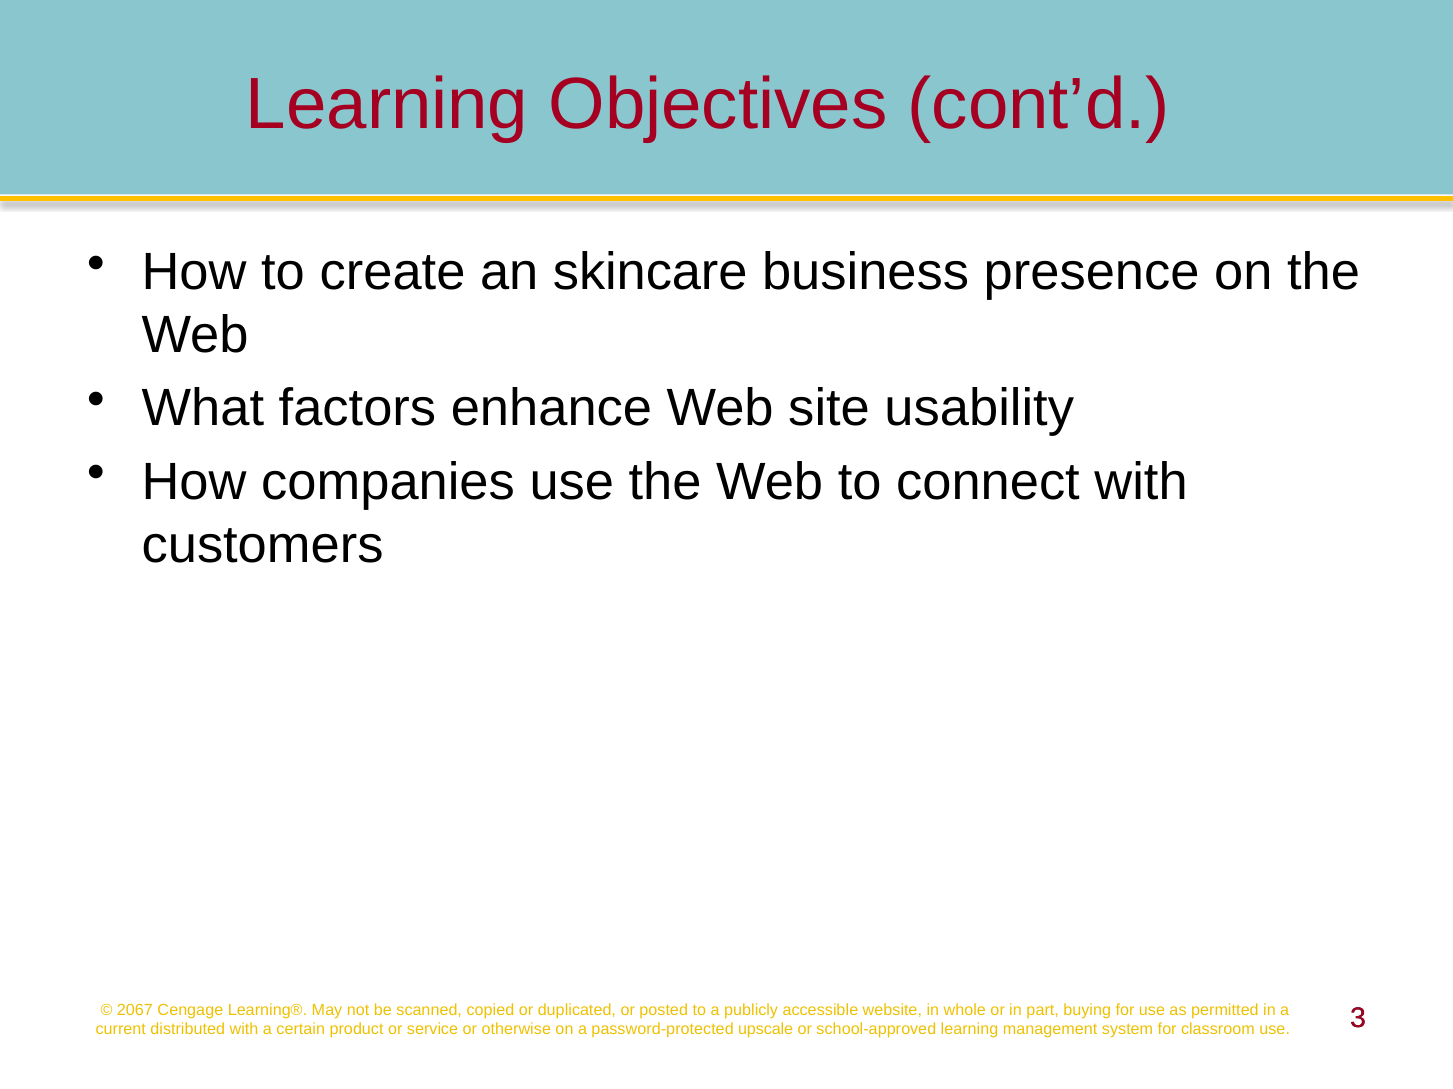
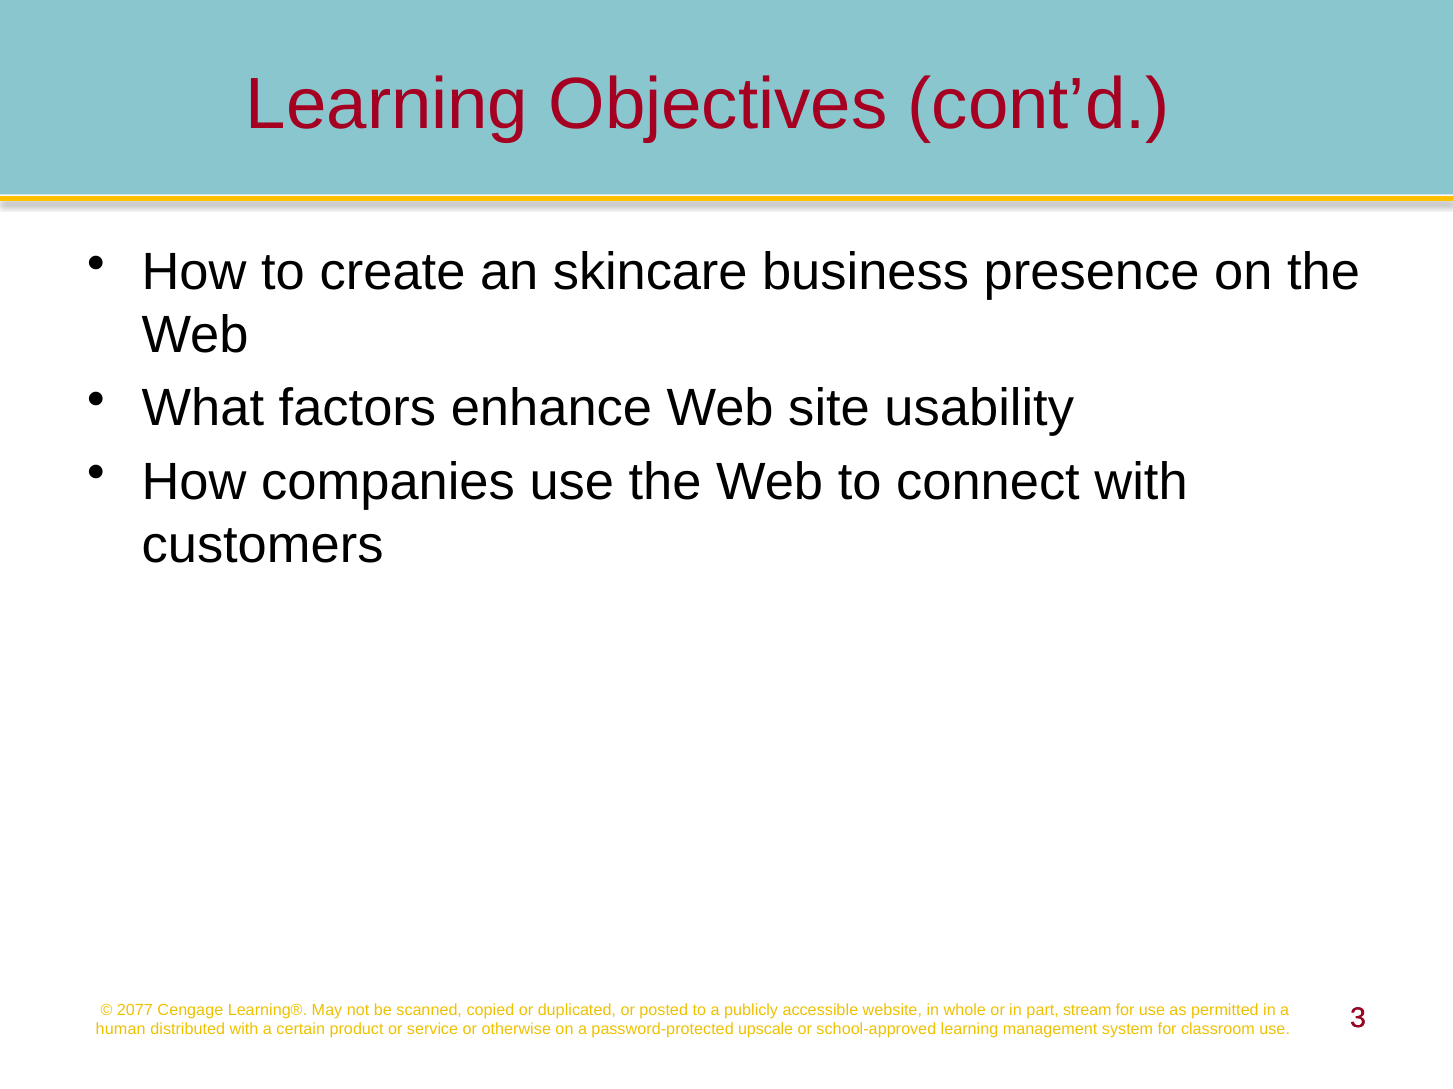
2067: 2067 -> 2077
buying: buying -> stream
current: current -> human
